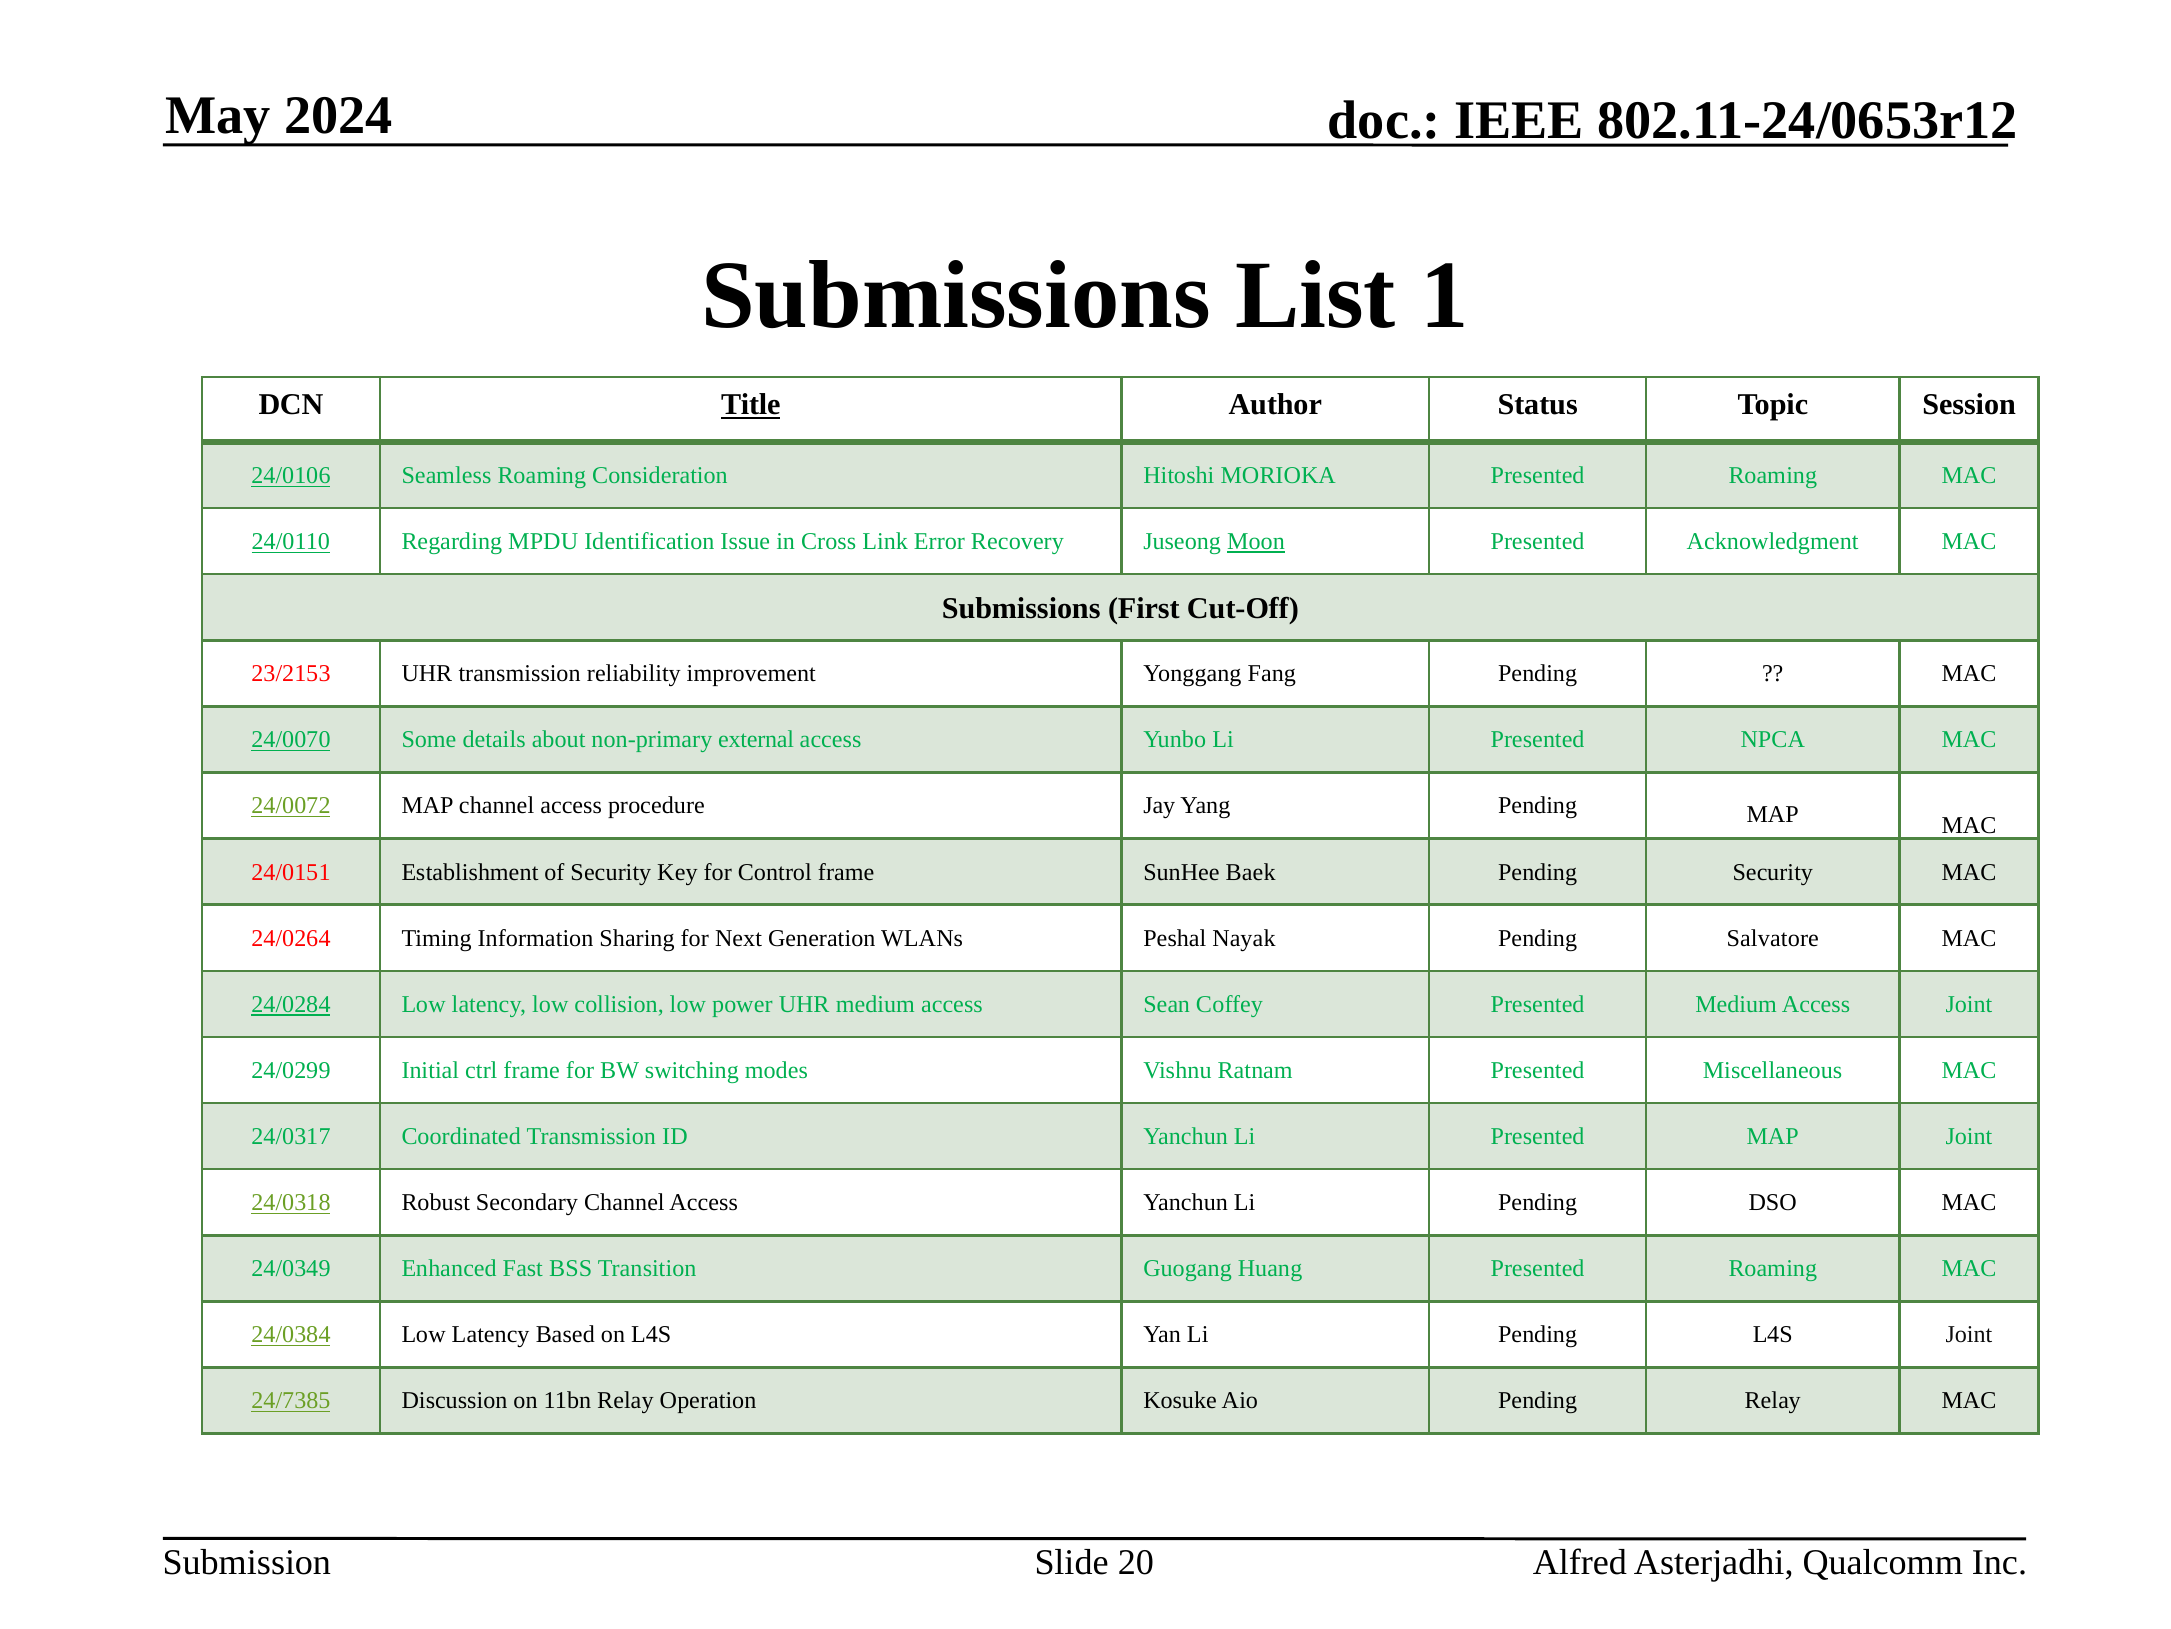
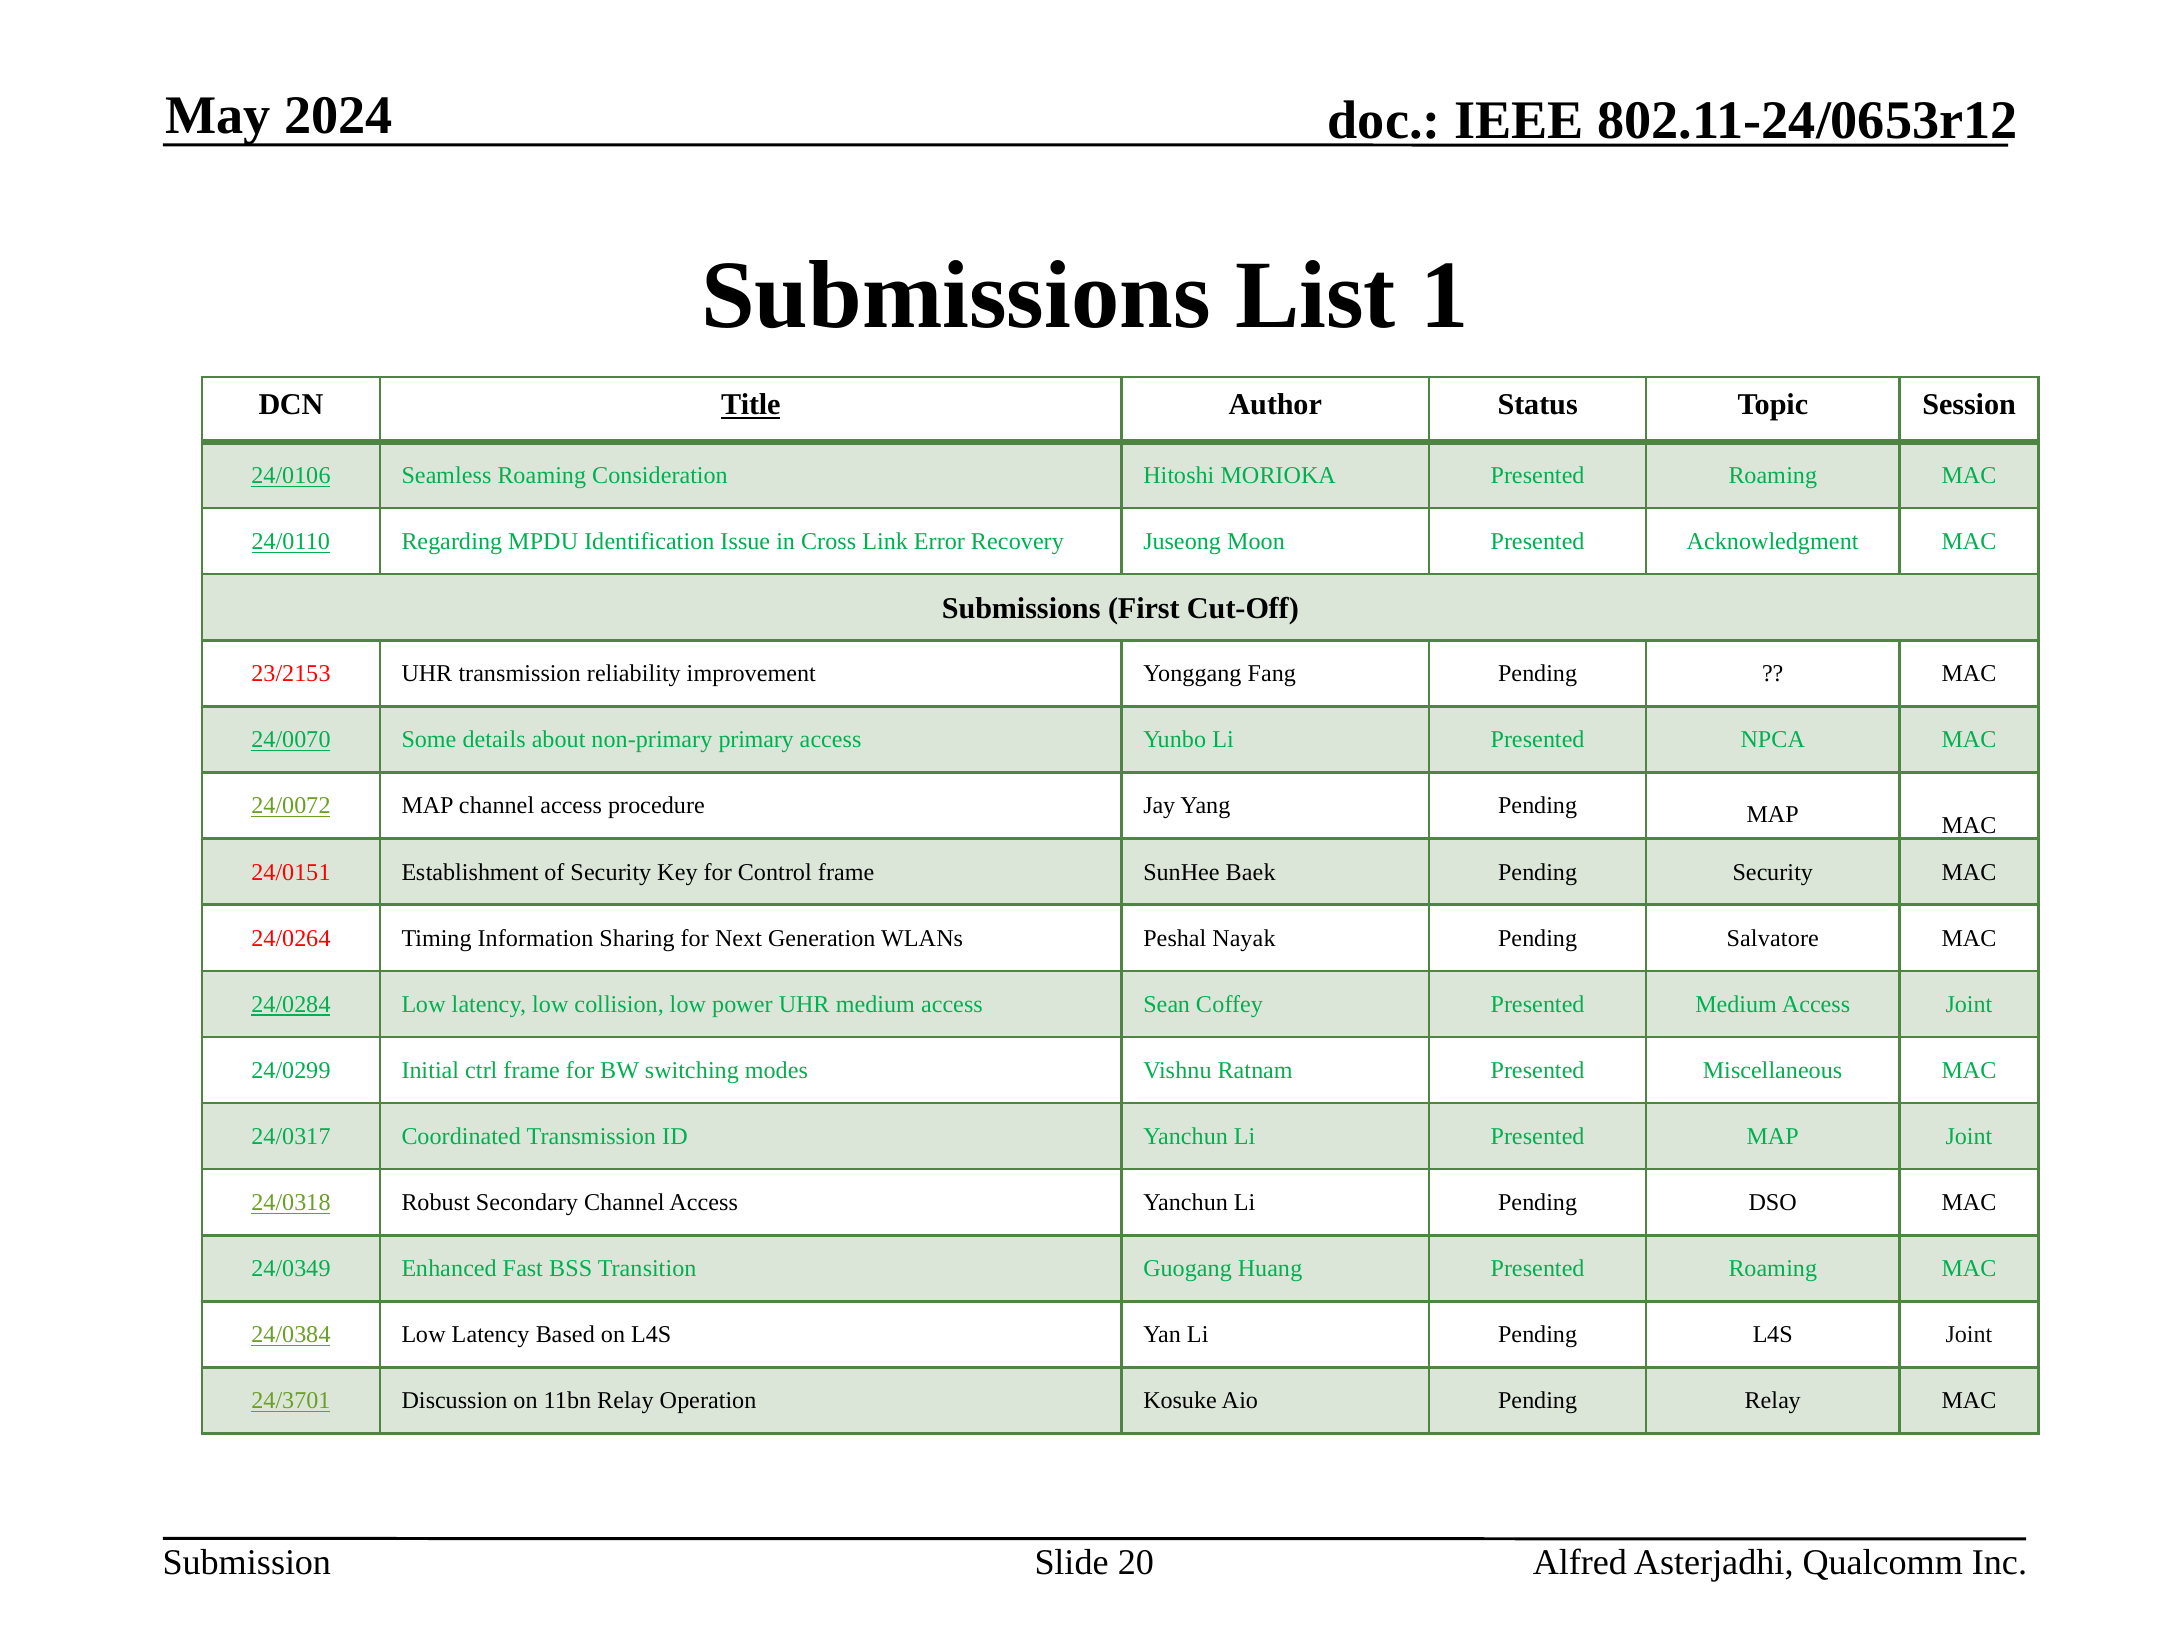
Moon underline: present -> none
external: external -> primary
24/7385: 24/7385 -> 24/3701
